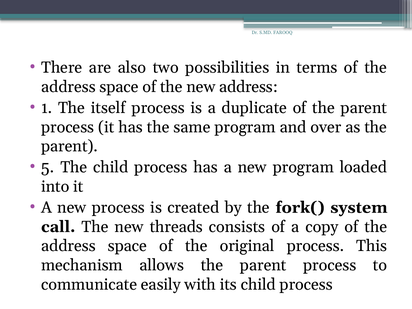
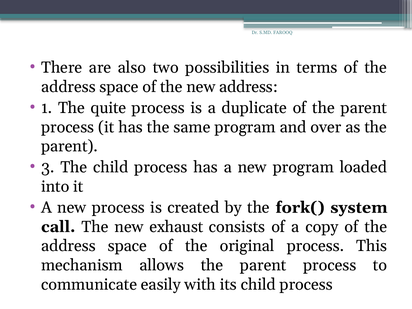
itself: itself -> quite
5: 5 -> 3
threads: threads -> exhaust
